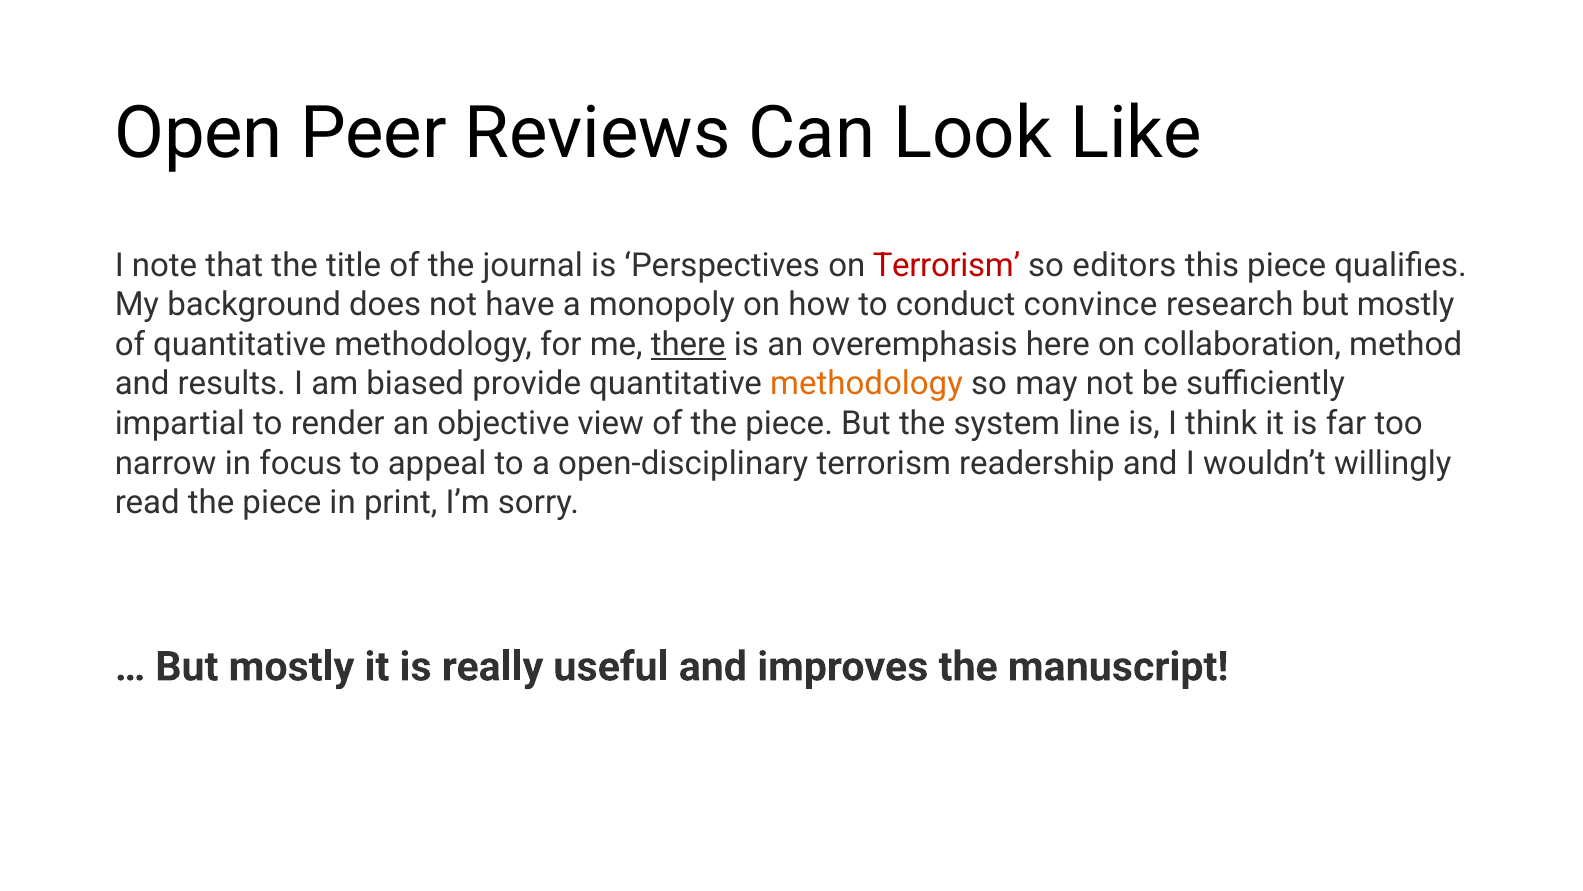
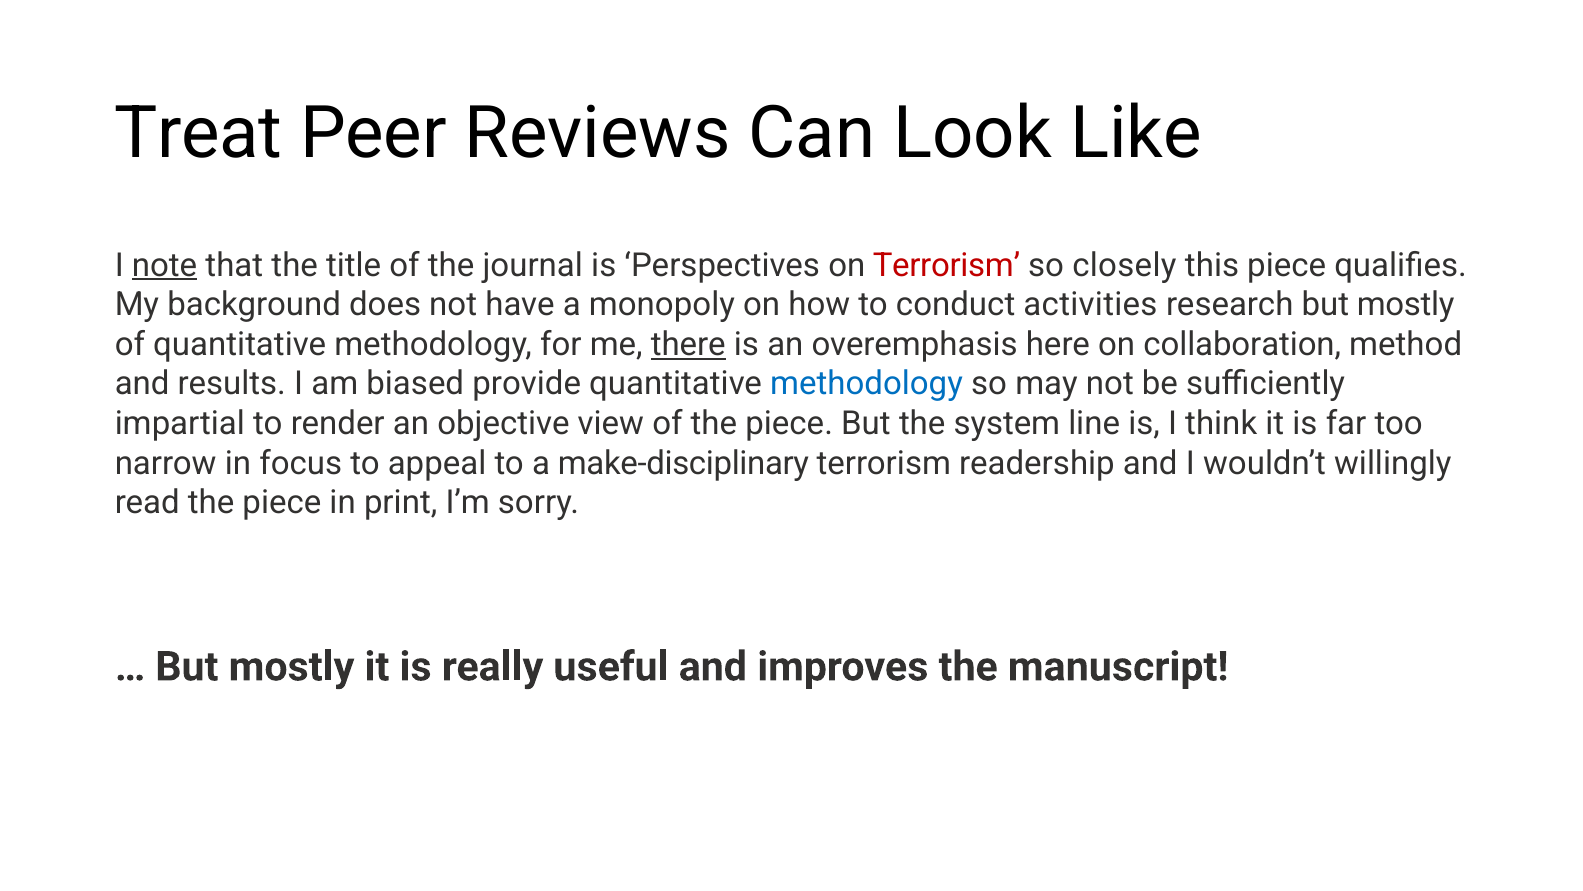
Open: Open -> Treat
note underline: none -> present
editors: editors -> closely
convince: convince -> activities
methodology at (867, 384) colour: orange -> blue
open-disciplinary: open-disciplinary -> make-disciplinary
